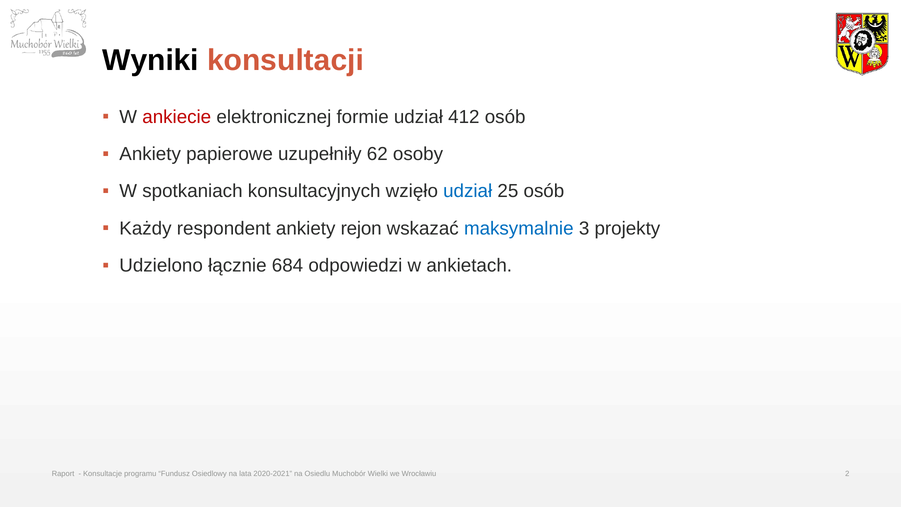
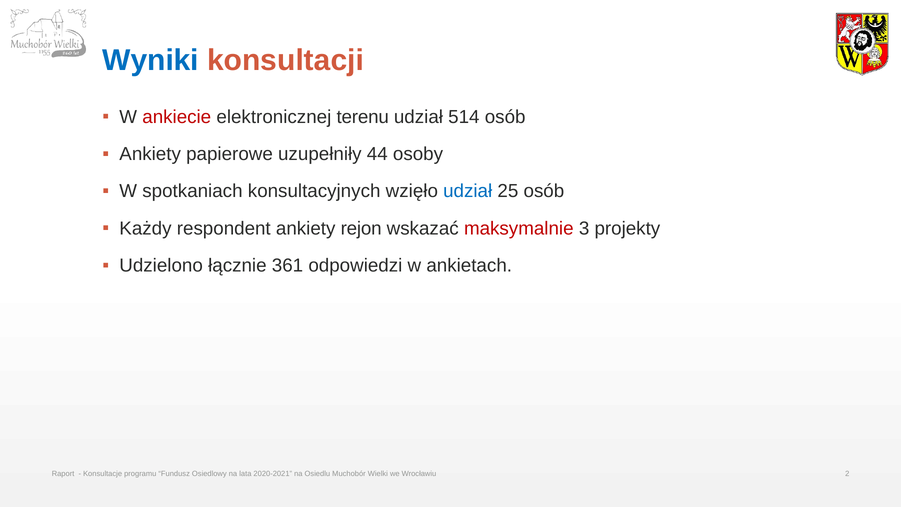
Wyniki colour: black -> blue
formie: formie -> terenu
412: 412 -> 514
62: 62 -> 44
maksymalnie colour: blue -> red
684: 684 -> 361
